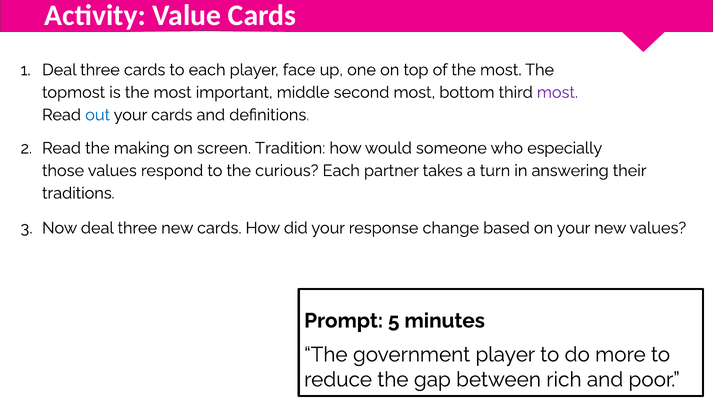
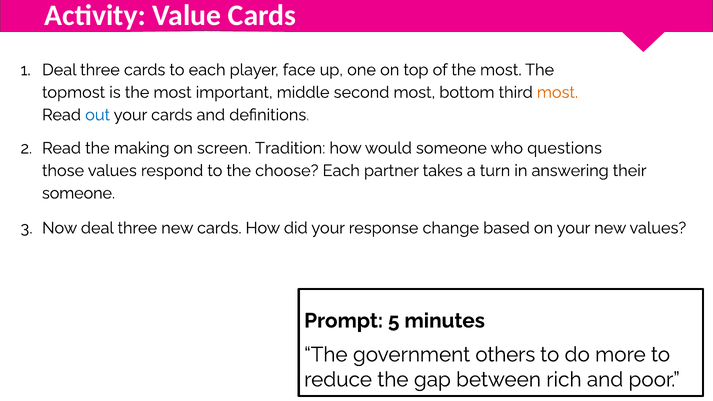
most at (557, 92) colour: purple -> orange
especially: especially -> questions
curious: curious -> choose
traditions at (78, 193): traditions -> someone
government player: player -> others
